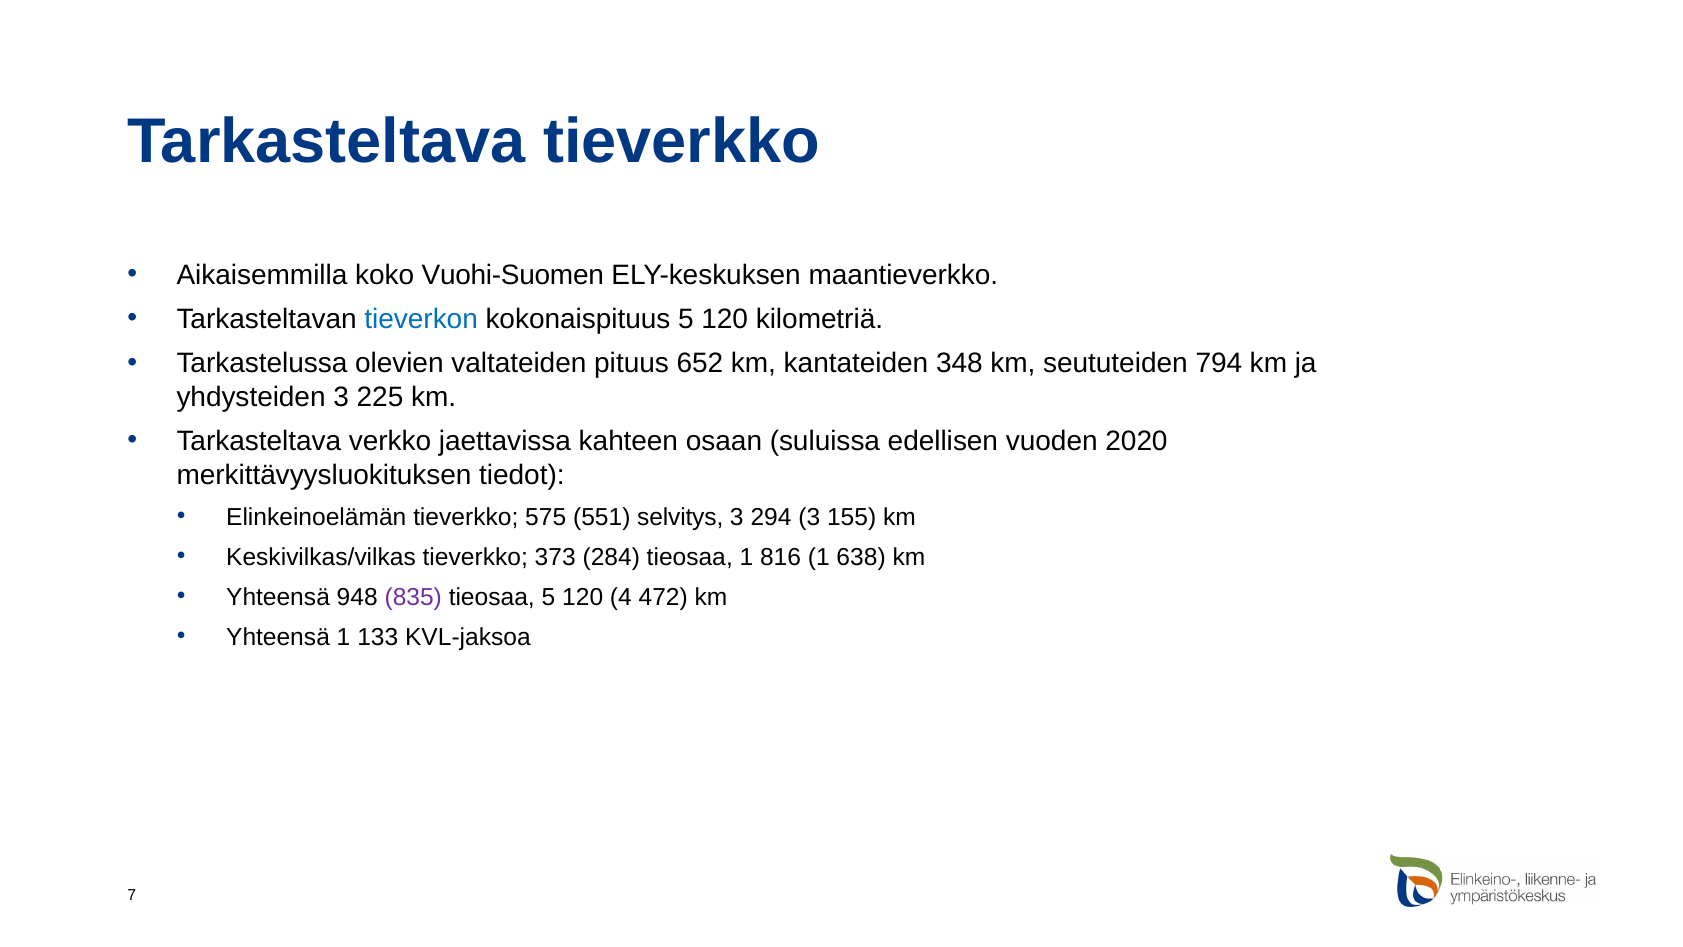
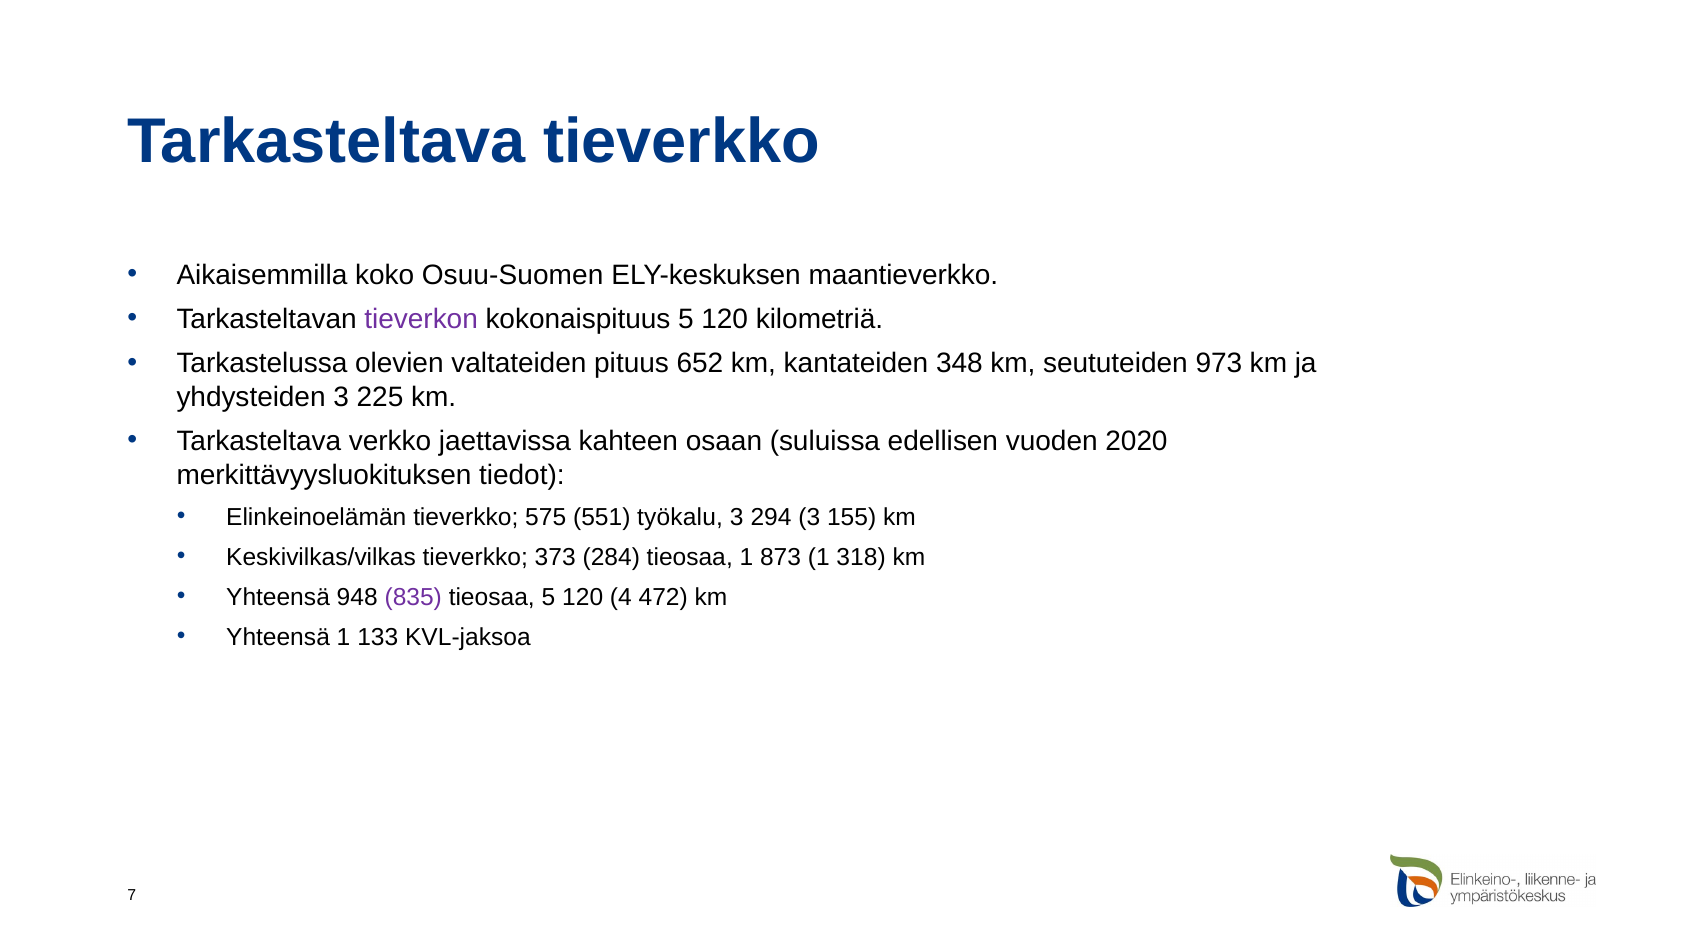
Vuohi-Suomen: Vuohi-Suomen -> Osuu-Suomen
tieverkon colour: blue -> purple
794: 794 -> 973
selvitys: selvitys -> työkalu
816: 816 -> 873
638: 638 -> 318
